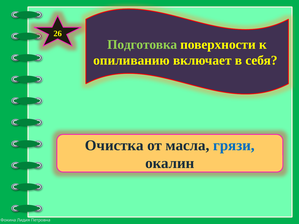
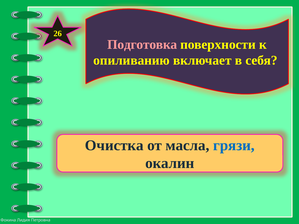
Подготовка colour: light green -> pink
